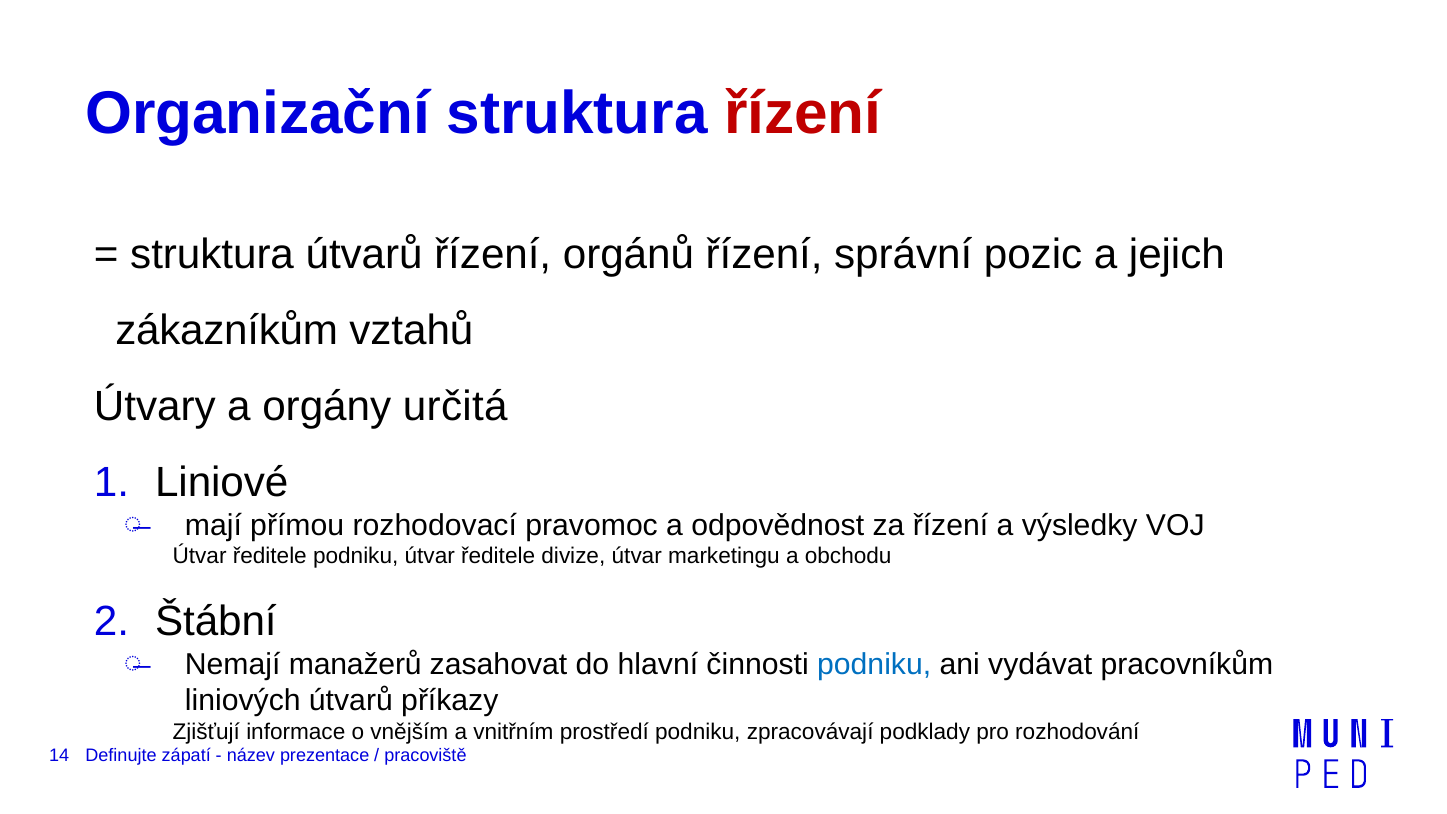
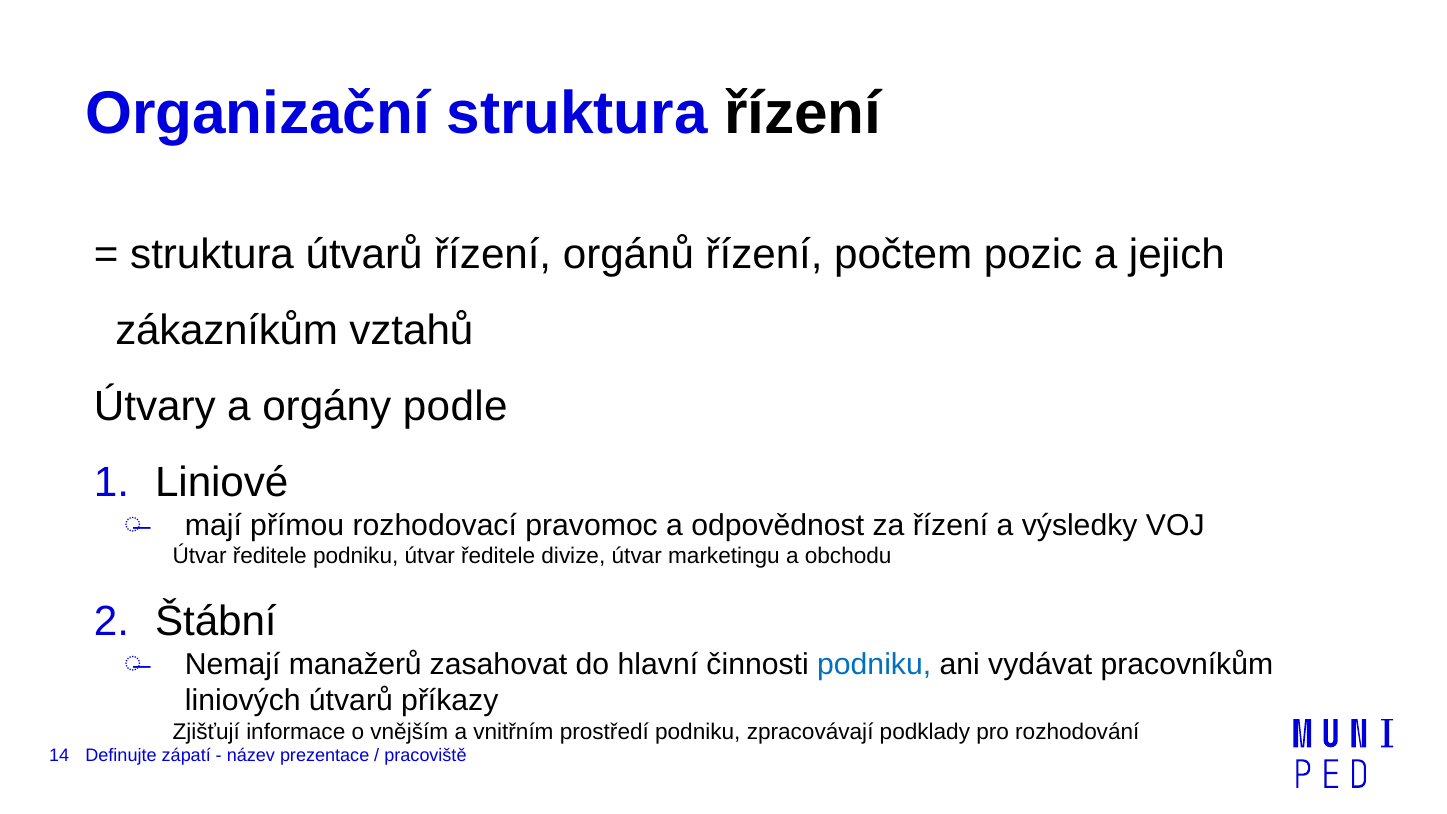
řízení at (803, 114) colour: red -> black
správní: správní -> počtem
určitá: určitá -> podle
